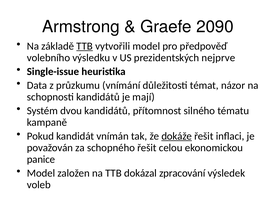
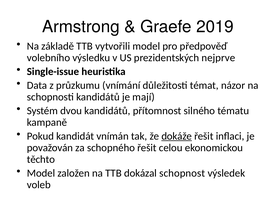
2090: 2090 -> 2019
TTB at (85, 46) underline: present -> none
panice: panice -> těchto
zpracování: zpracování -> schopnost
